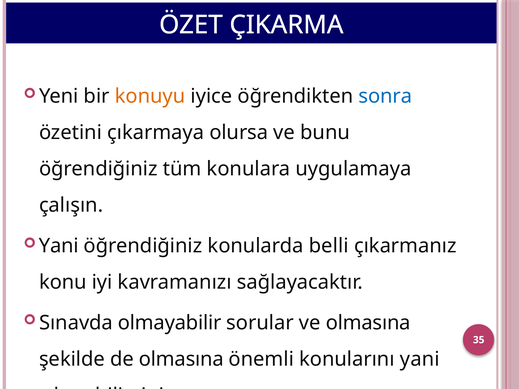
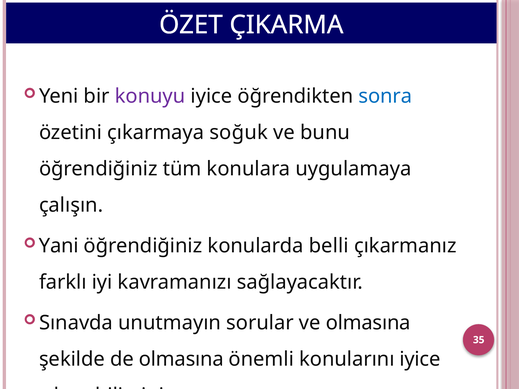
konuyu colour: orange -> purple
olursa: olursa -> soğuk
konu: konu -> farklı
olmayabilir: olmayabilir -> unutmayın
konularını yani: yani -> iyice
